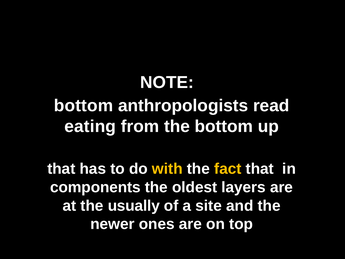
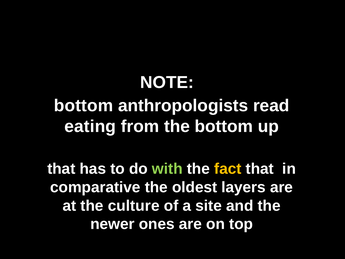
with colour: yellow -> light green
components: components -> comparative
usually: usually -> culture
